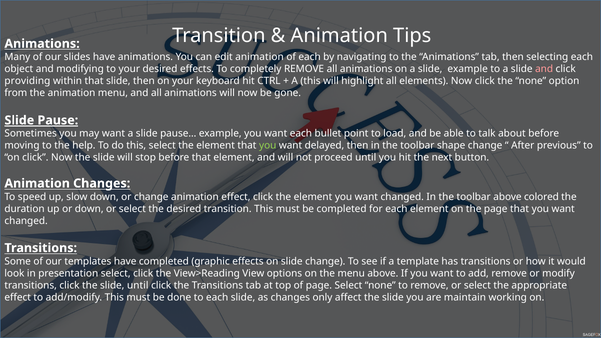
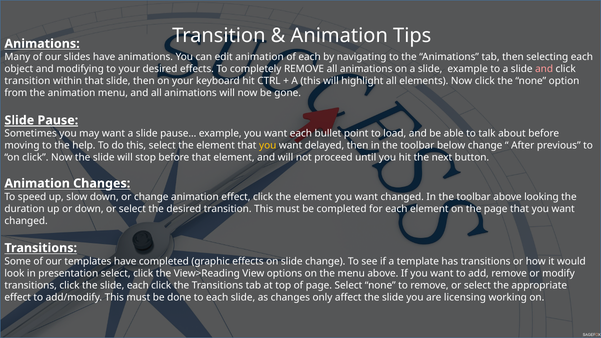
providing at (27, 81): providing -> transition
you at (268, 146) colour: light green -> yellow
shape: shape -> below
colored: colored -> looking
slide until: until -> each
maintain: maintain -> licensing
